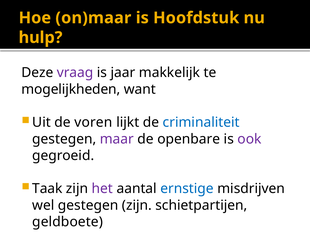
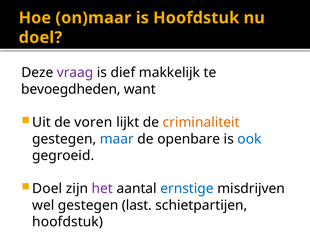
hulp at (41, 37): hulp -> doel
jaar: jaar -> dief
mogelijkheden: mogelijkheden -> bevoegdheden
criminaliteit colour: blue -> orange
maar colour: purple -> blue
ook colour: purple -> blue
Taak at (47, 188): Taak -> Doel
gestegen zijn: zijn -> last
geldboete at (68, 221): geldboete -> hoofdstuk
